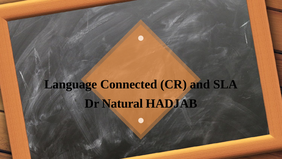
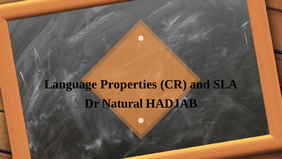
Connected: Connected -> Properties
